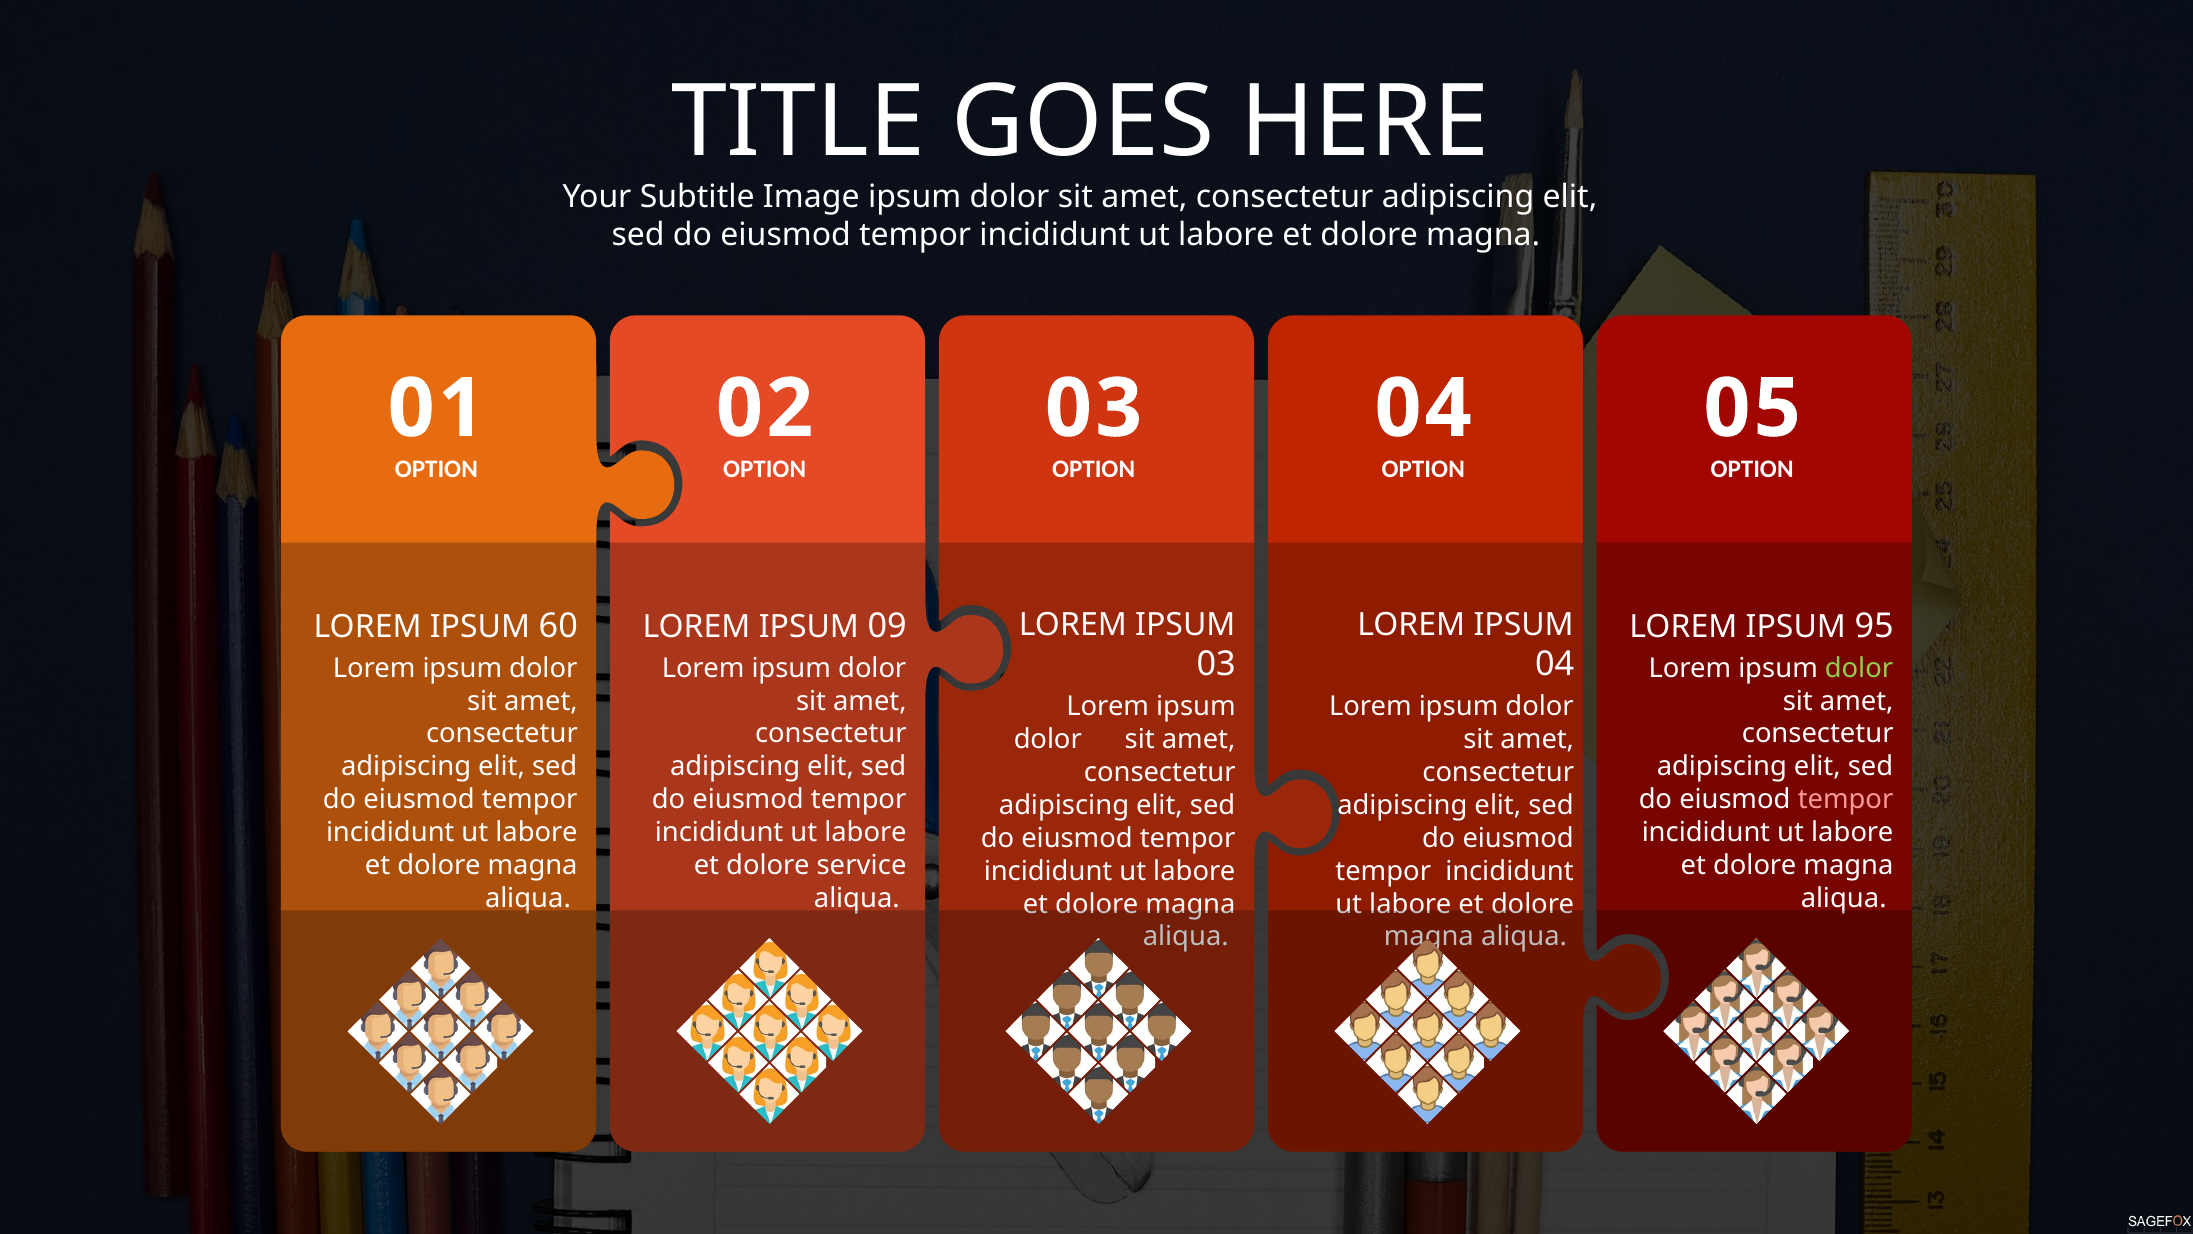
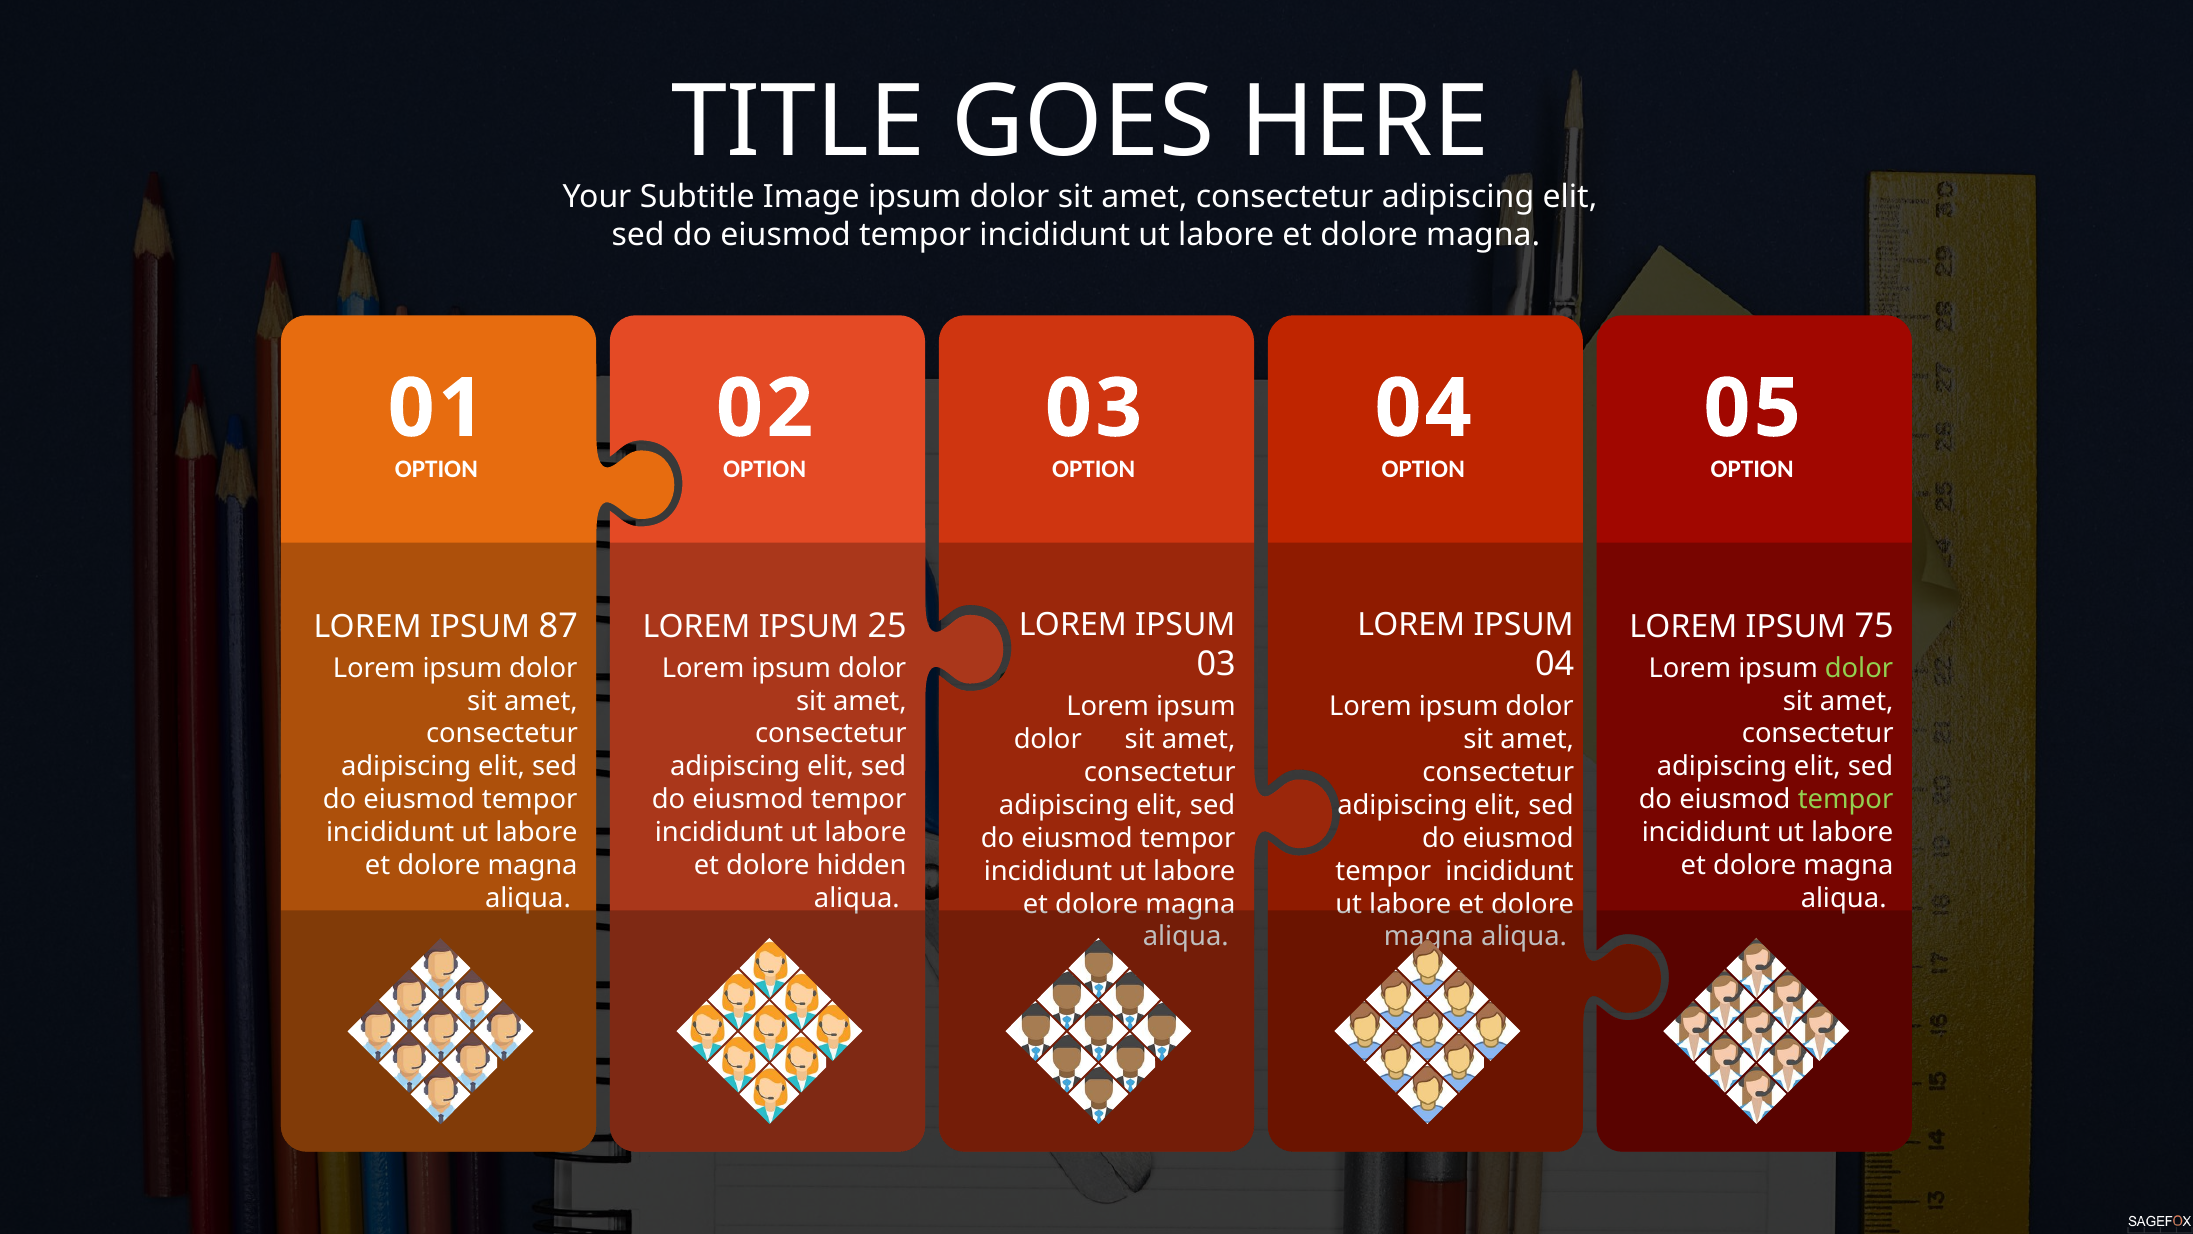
60: 60 -> 87
09: 09 -> 25
95: 95 -> 75
tempor at (1846, 799) colour: pink -> light green
service: service -> hidden
